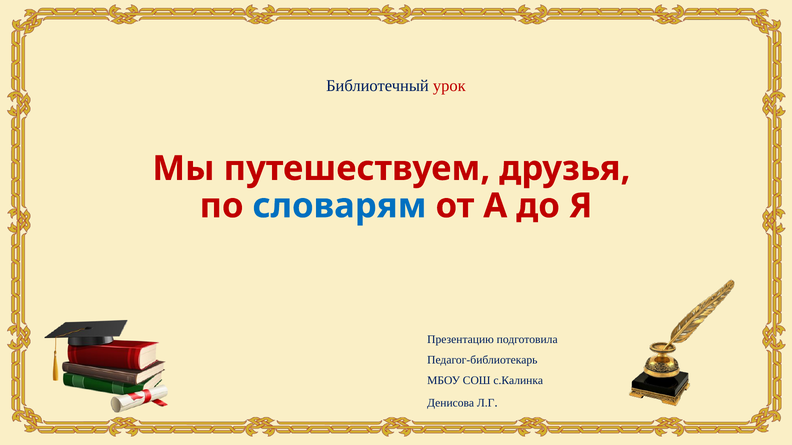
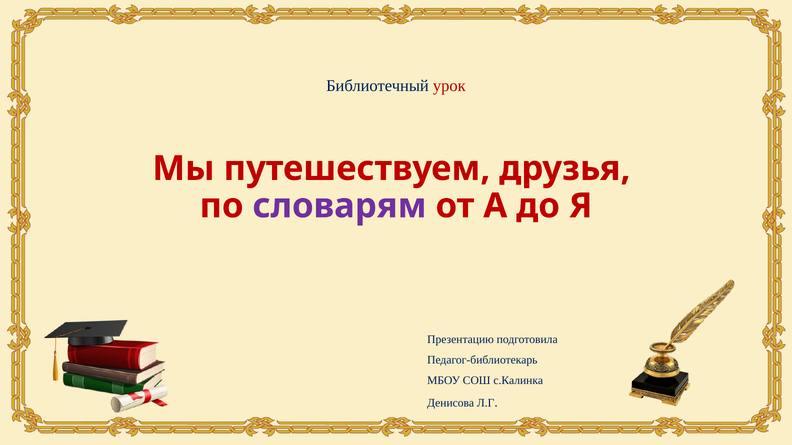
словарям colour: blue -> purple
